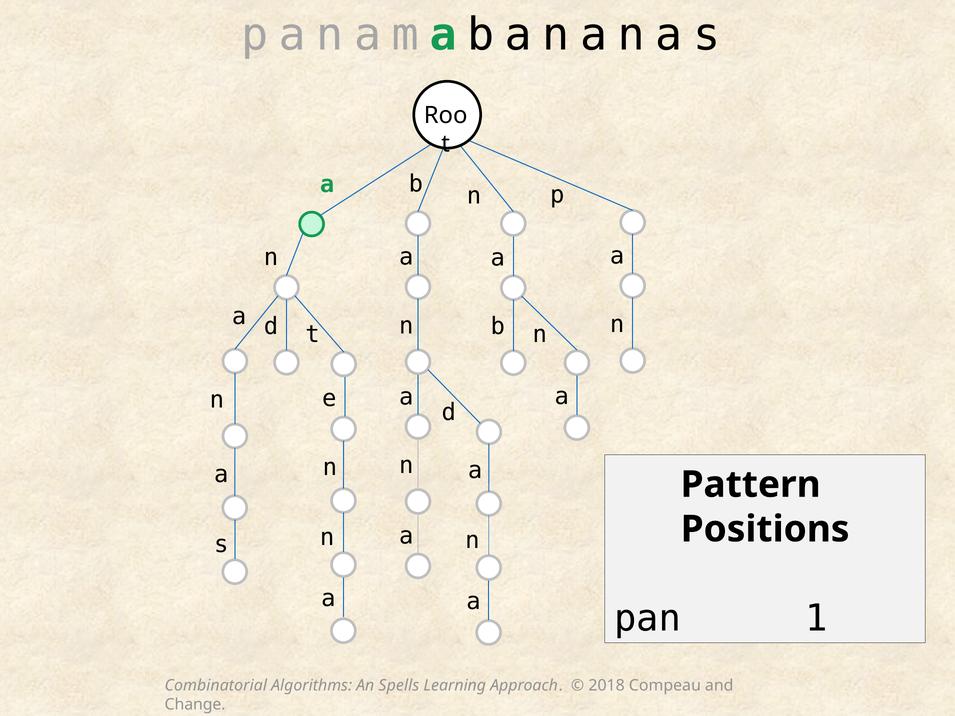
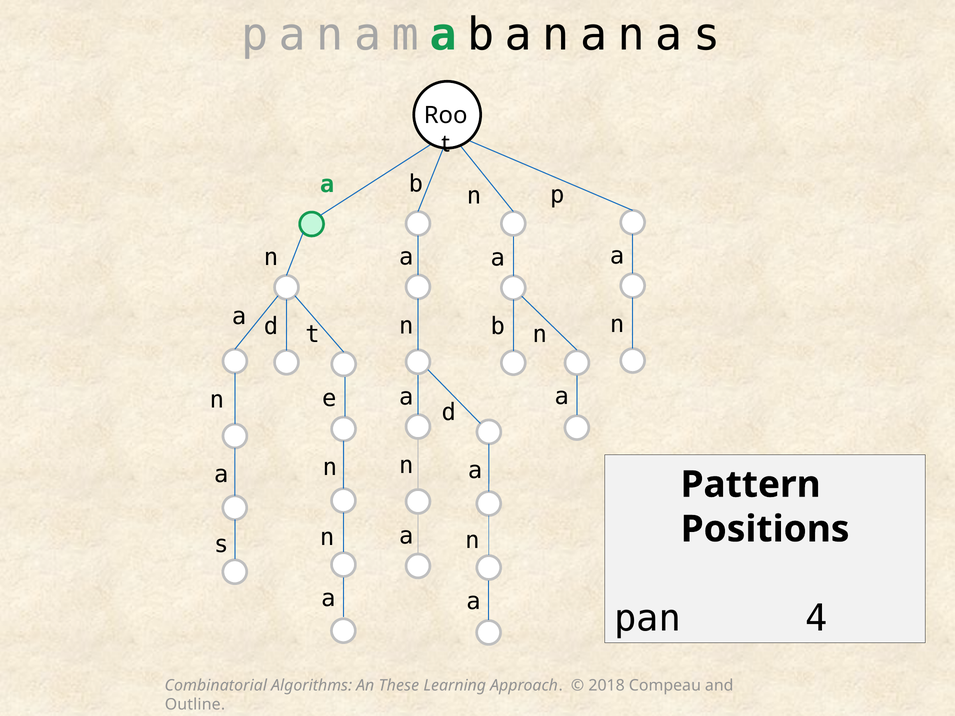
1: 1 -> 4
Spells: Spells -> These
Change: Change -> Outline
